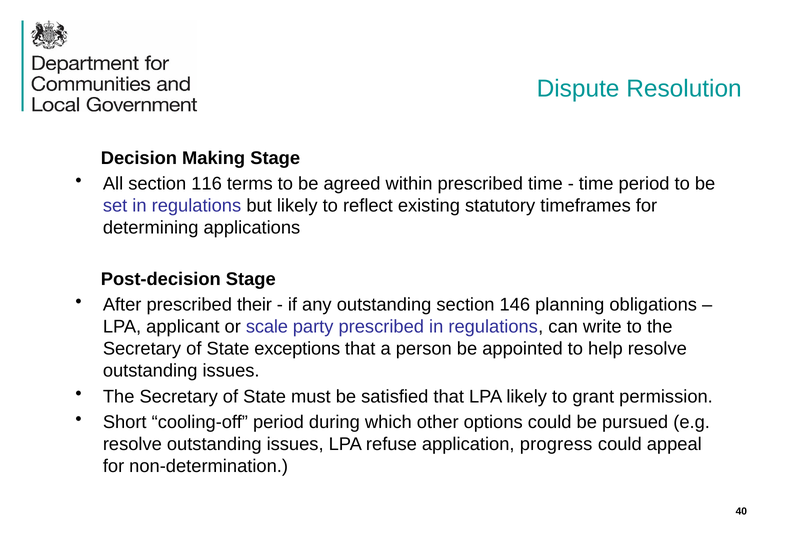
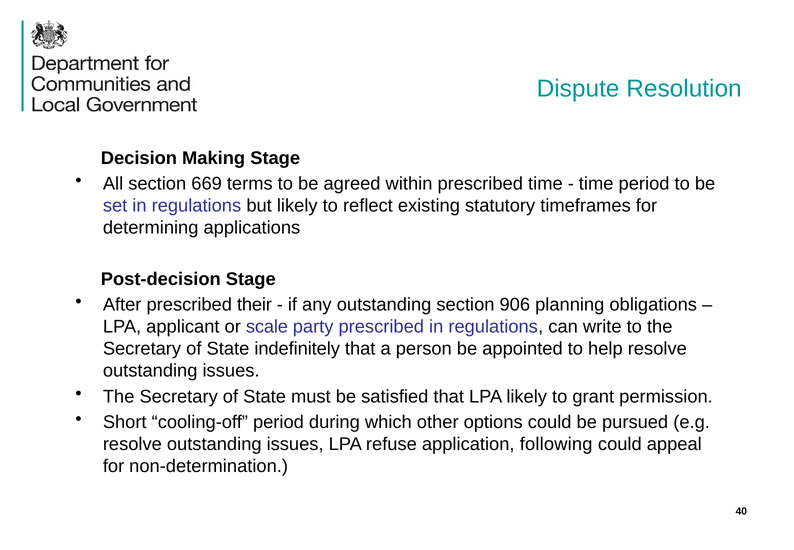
116: 116 -> 669
146: 146 -> 906
exceptions: exceptions -> indefinitely
progress: progress -> following
